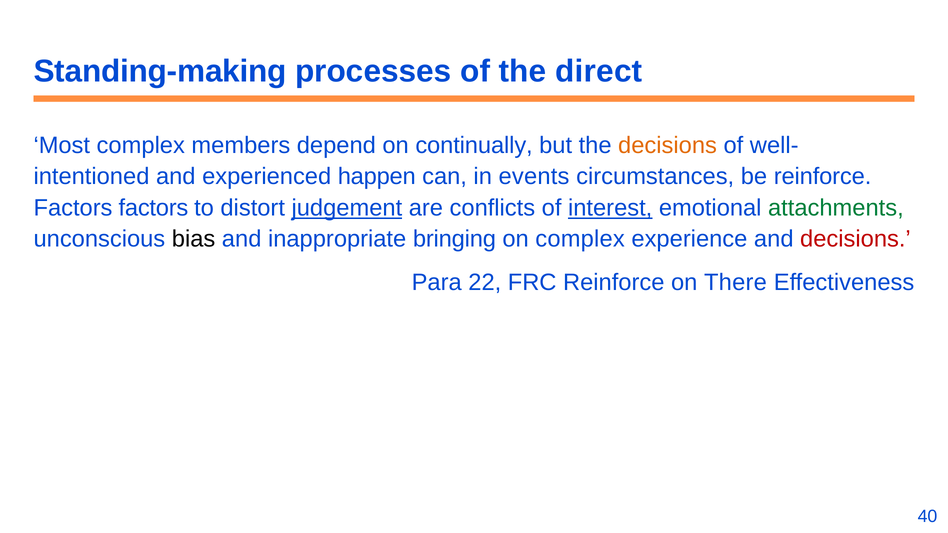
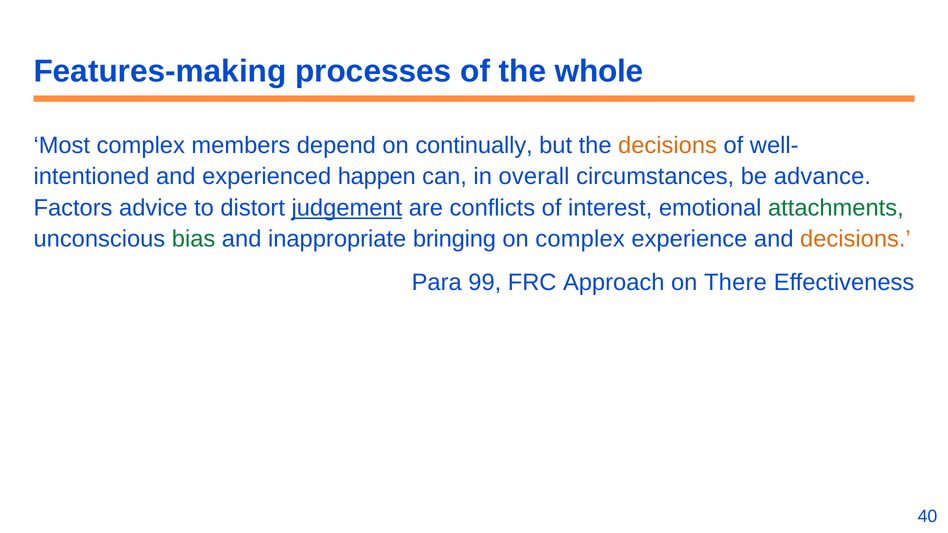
Standing-making: Standing-making -> Features-making
direct: direct -> whole
events: events -> overall
be reinforce: reinforce -> advance
Factors factors: factors -> advice
interest underline: present -> none
bias colour: black -> green
decisions at (855, 239) colour: red -> orange
22: 22 -> 99
FRC Reinforce: Reinforce -> Approach
